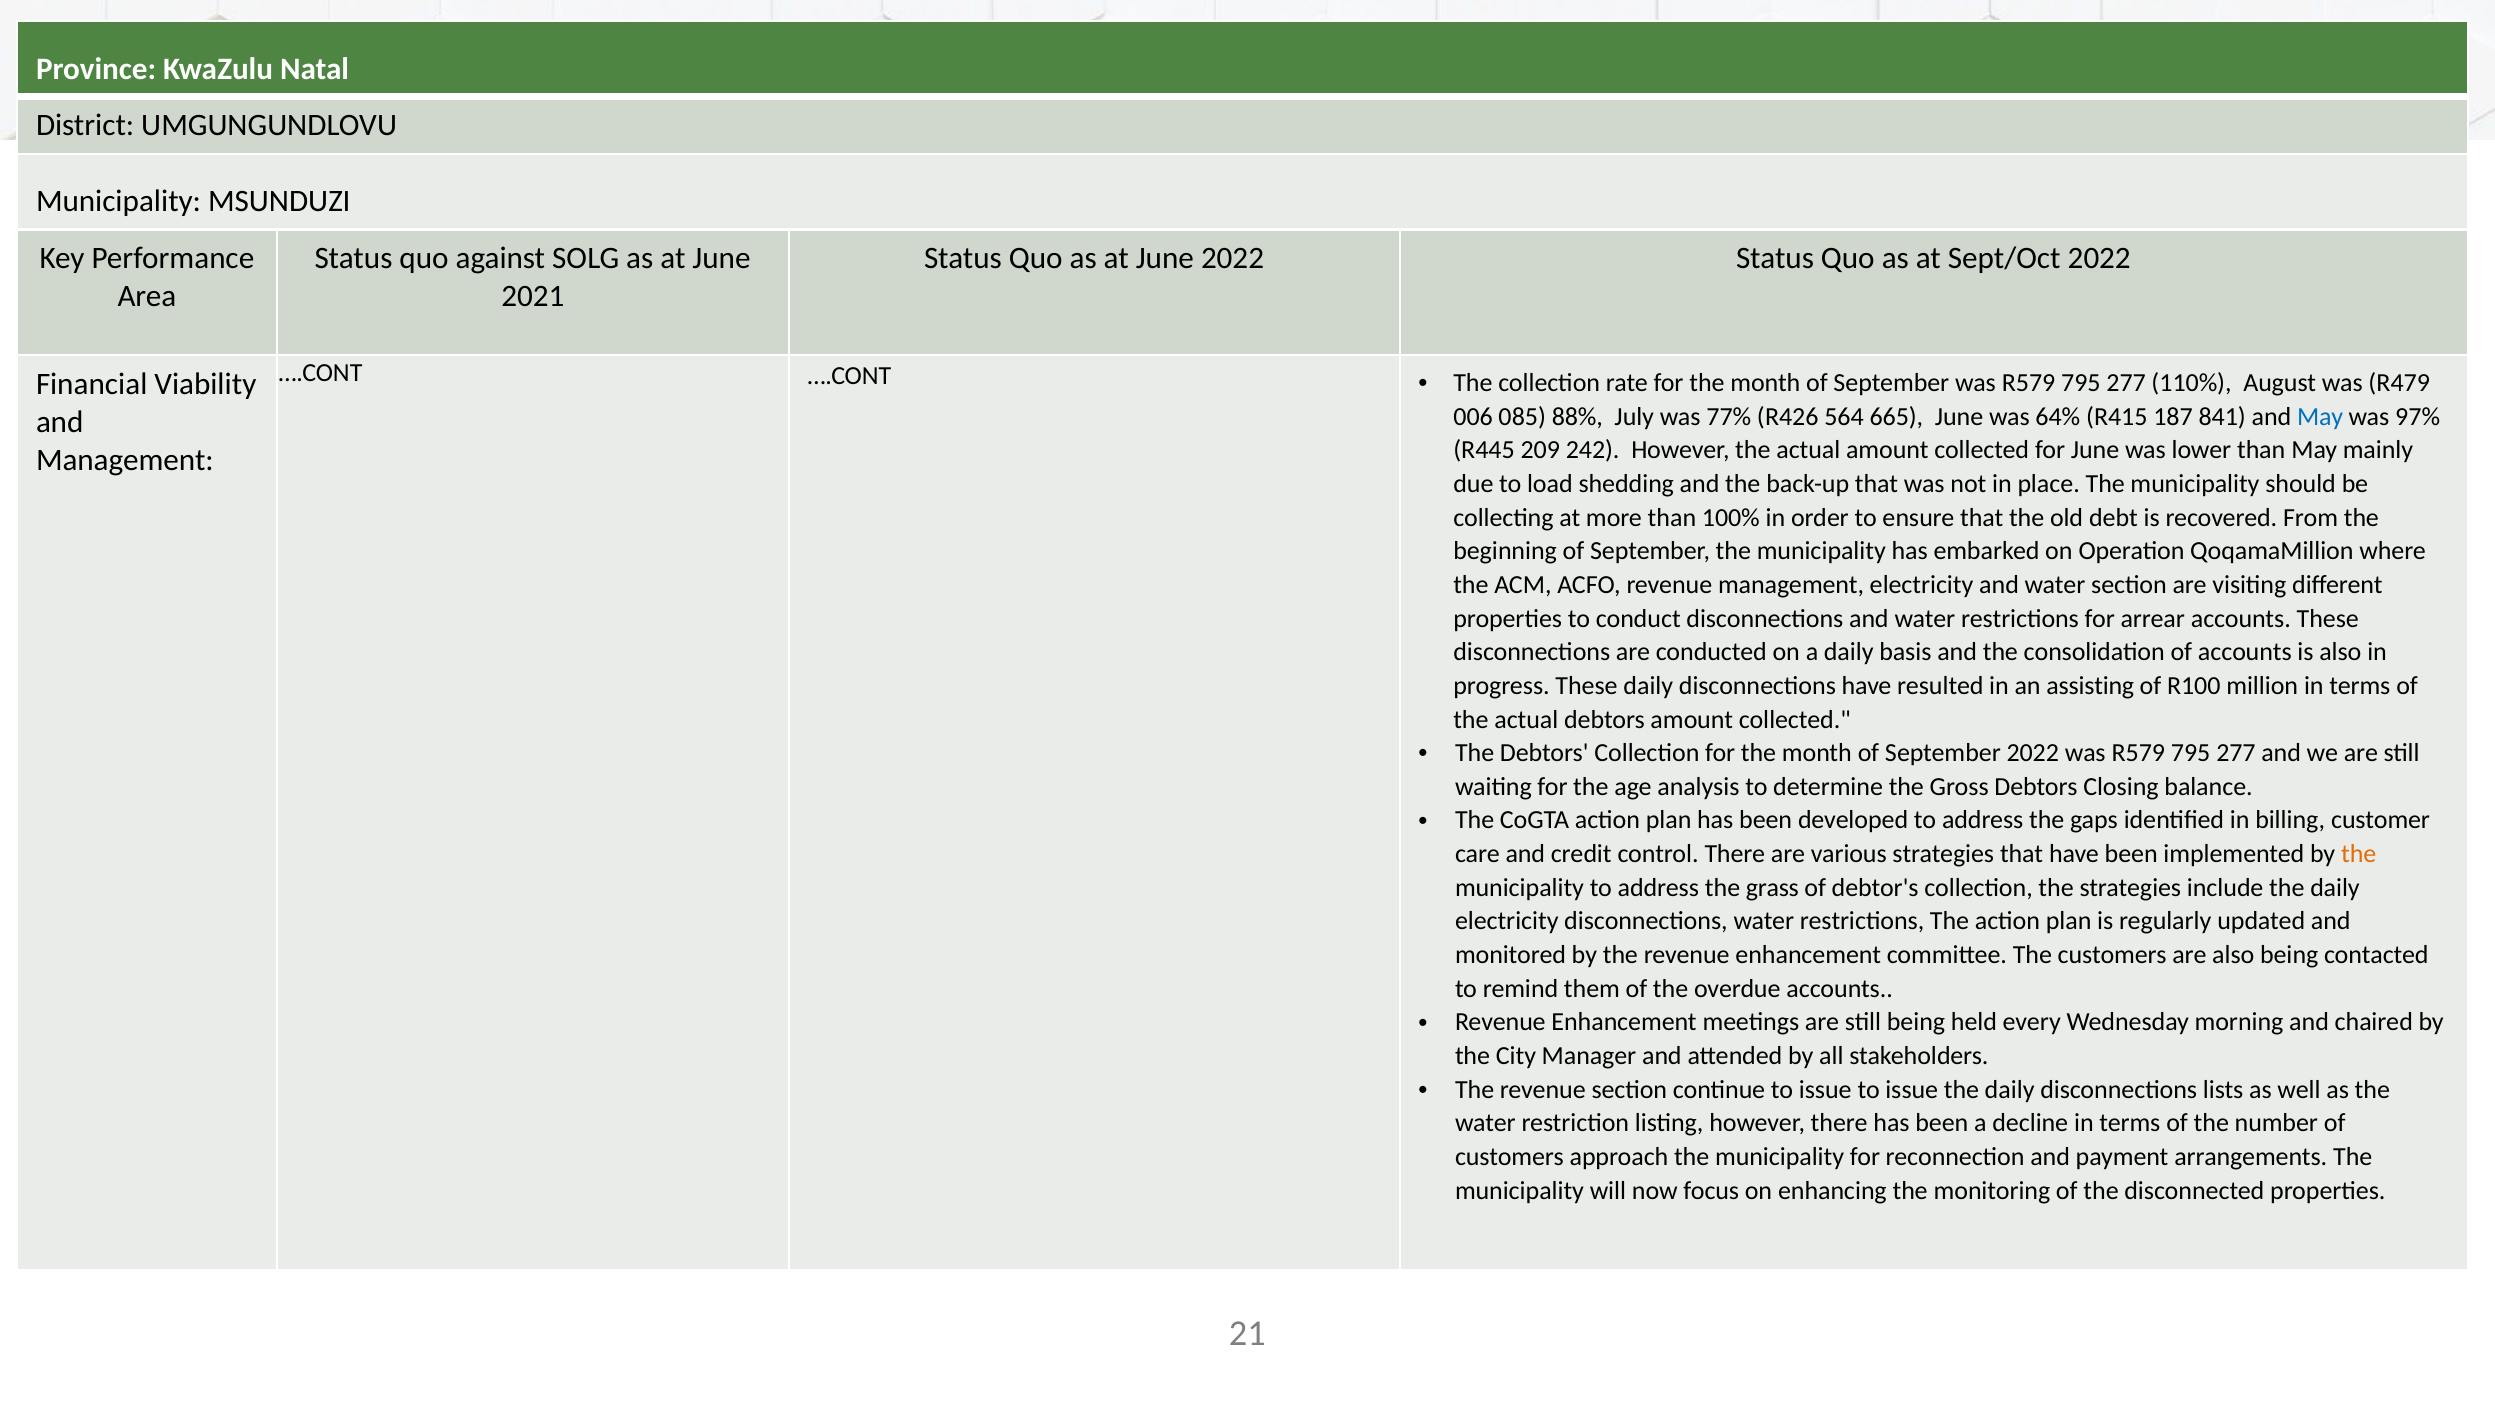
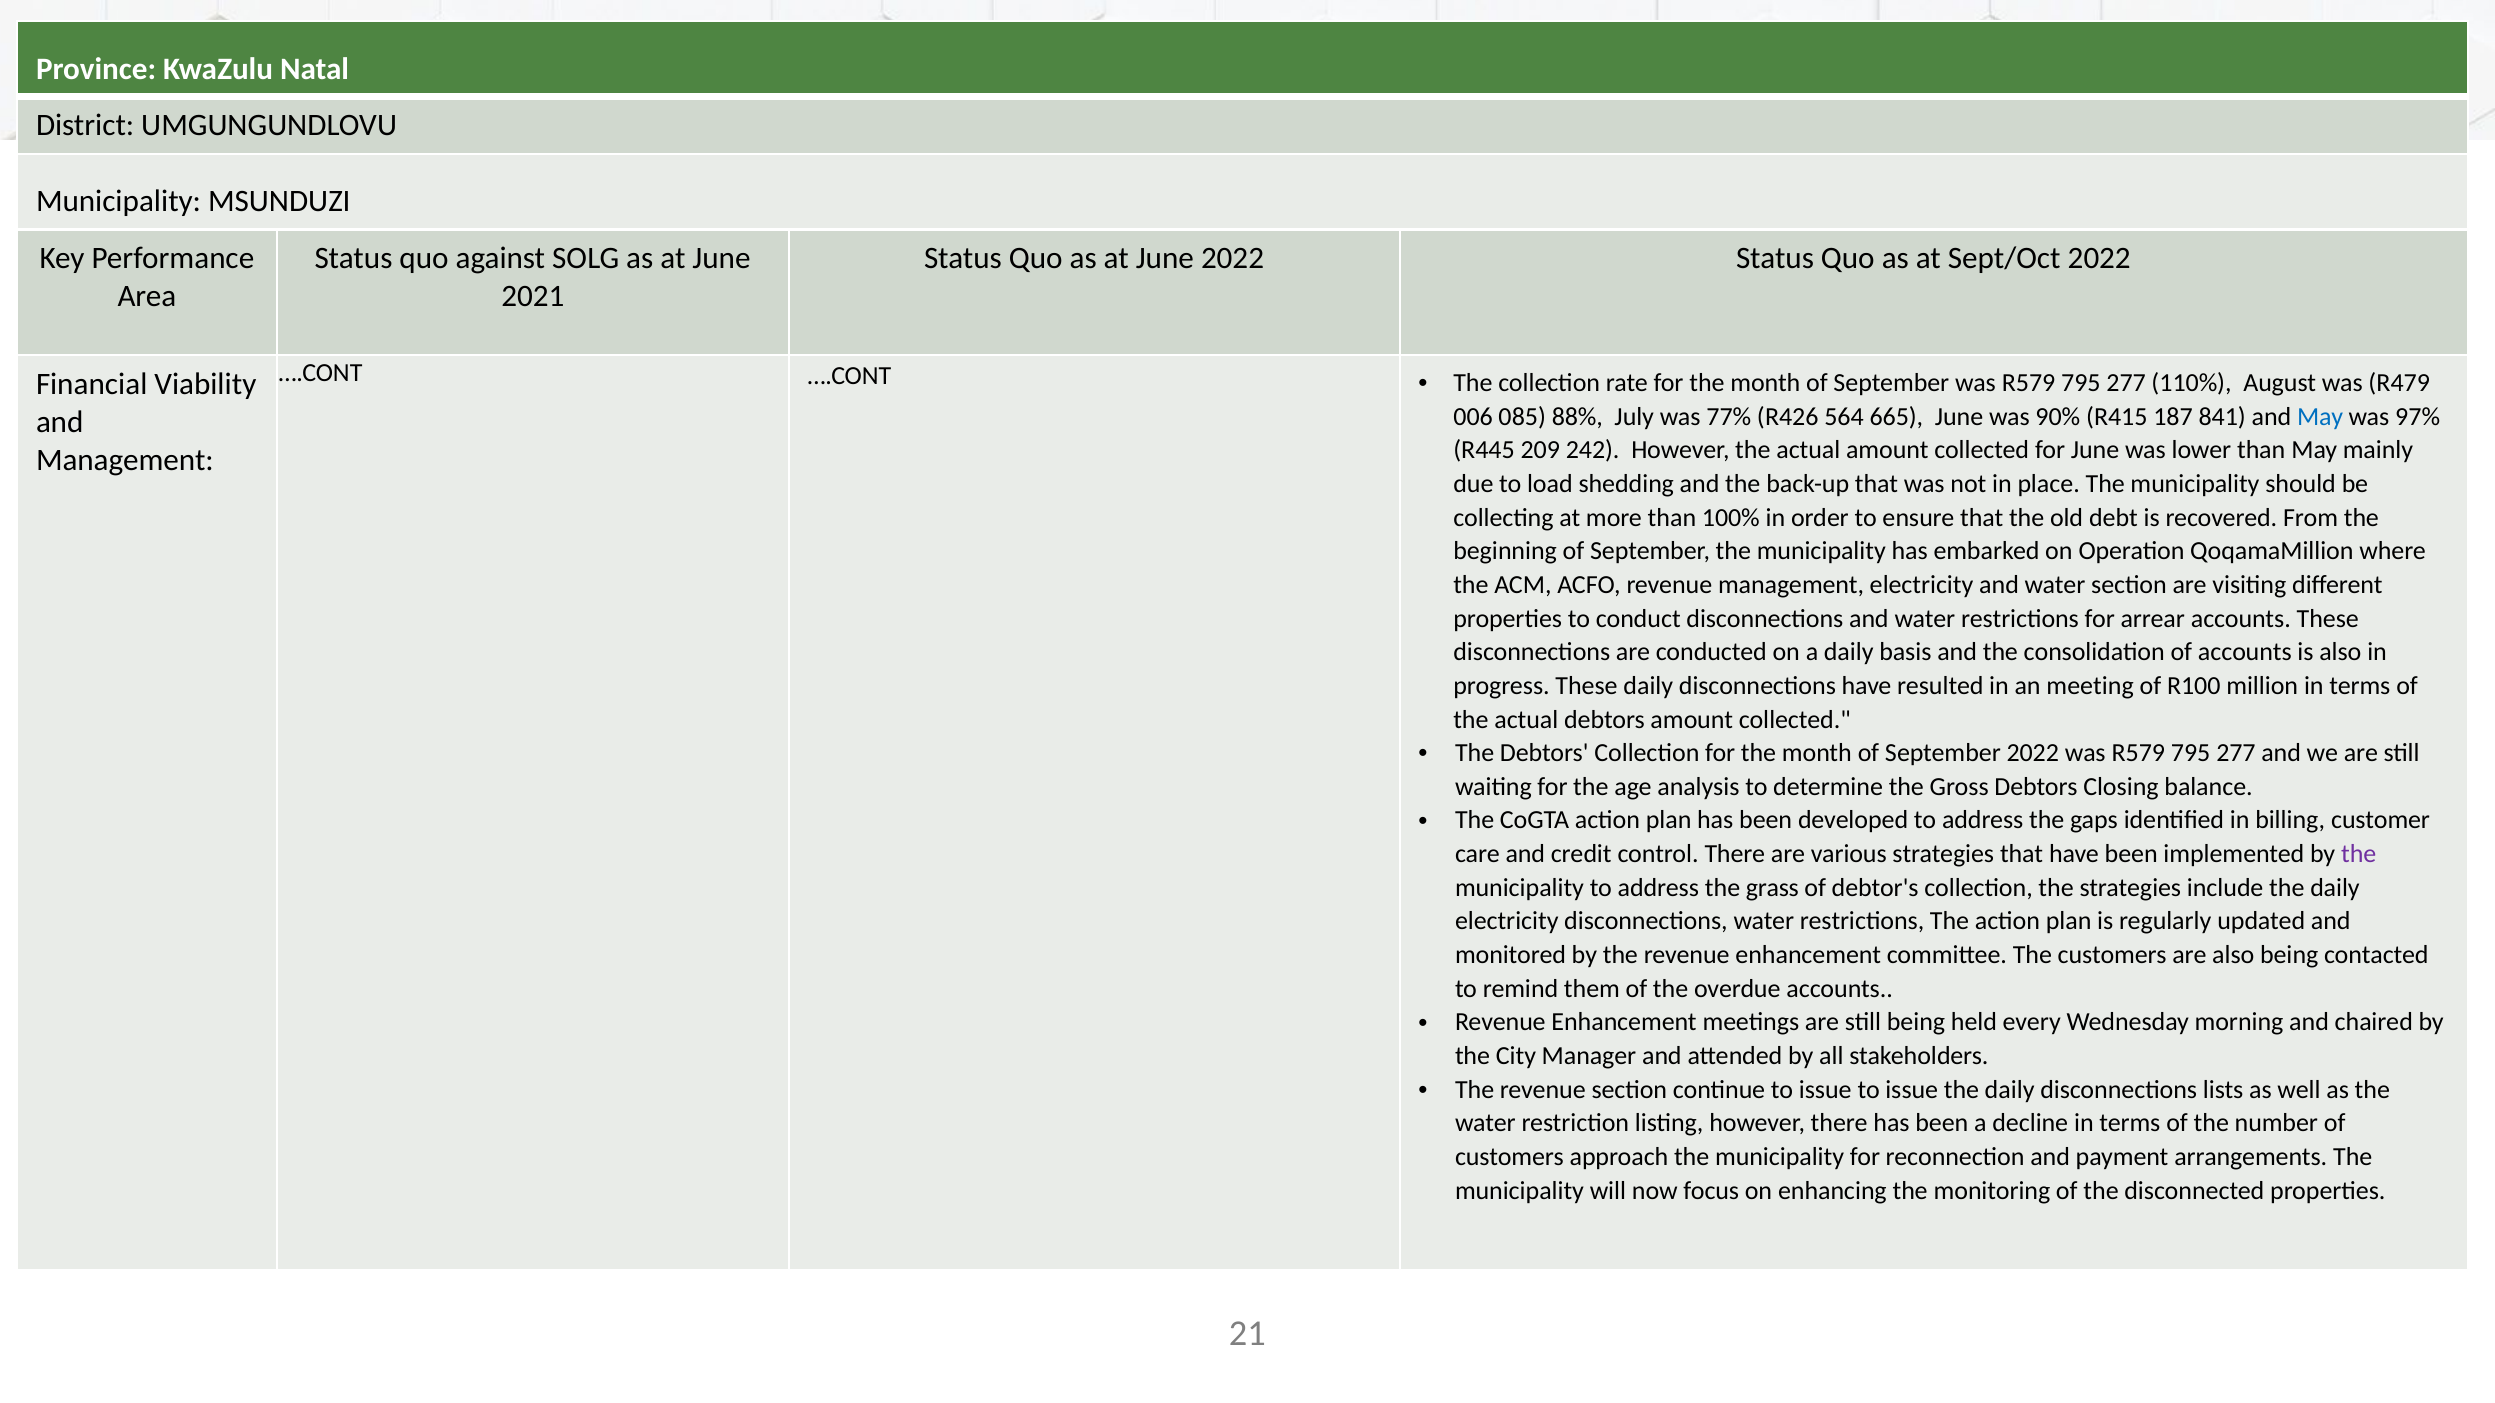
64%: 64% -> 90%
assisting: assisting -> meeting
the at (2359, 854) colour: orange -> purple
